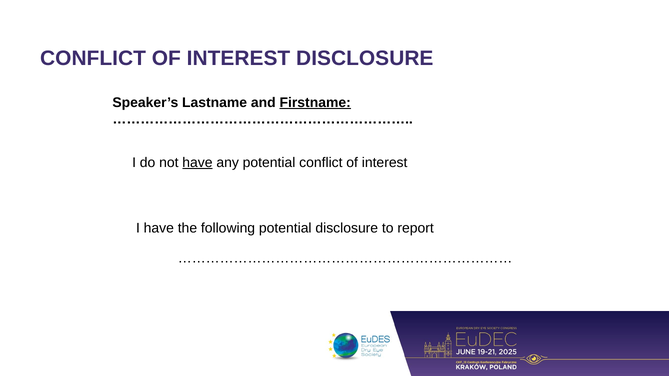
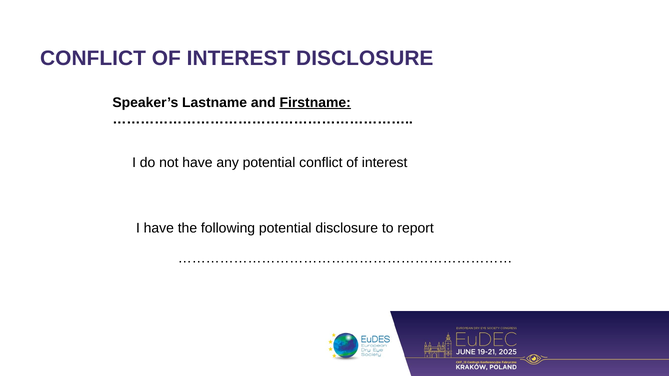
have at (197, 163) underline: present -> none
